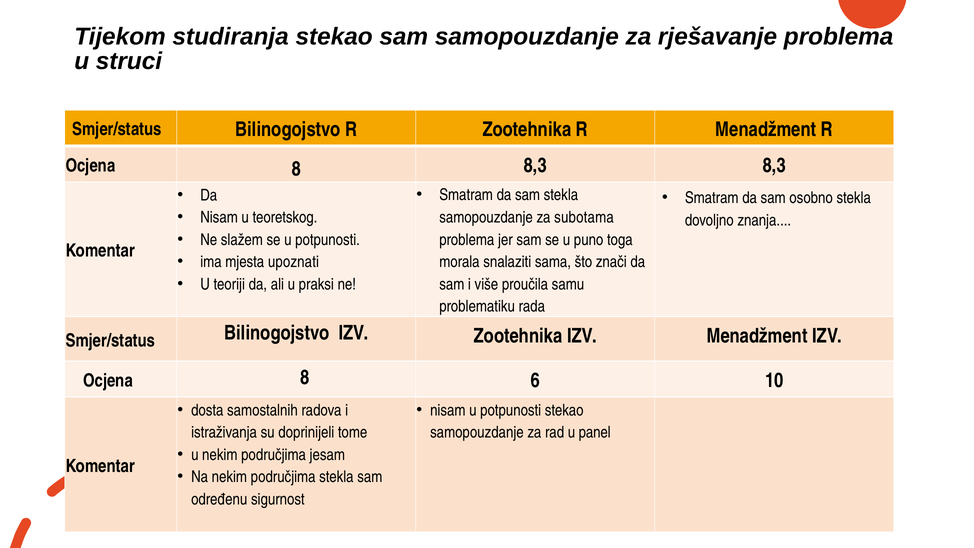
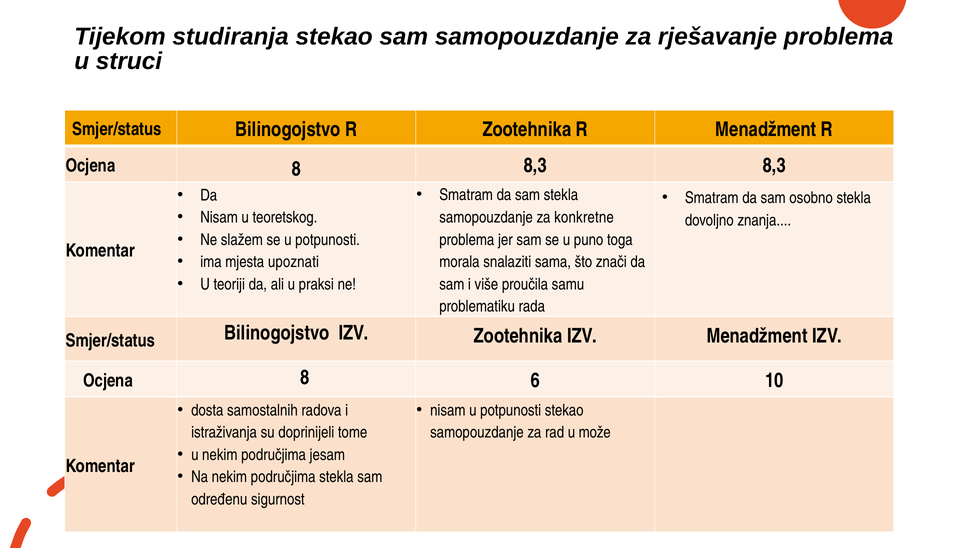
subotama: subotama -> konkretne
panel: panel -> može
